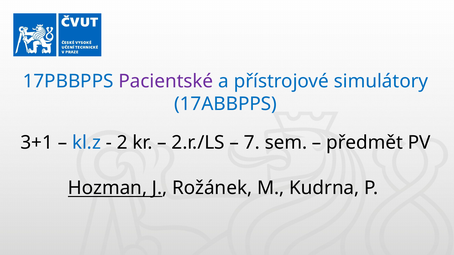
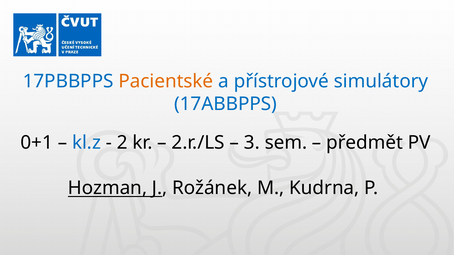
Pacientské colour: purple -> orange
3+1: 3+1 -> 0+1
7: 7 -> 3
